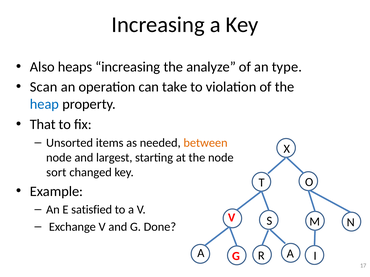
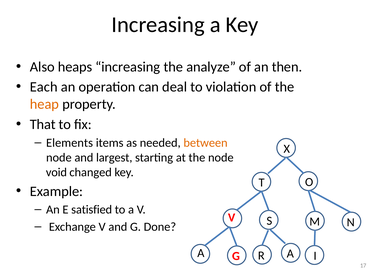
type: type -> then
Scan: Scan -> Each
take: take -> deal
heap colour: blue -> orange
Unsorted: Unsorted -> Elements
sort: sort -> void
